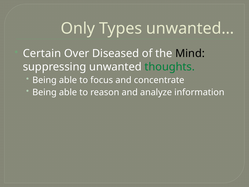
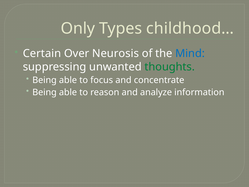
unwanted…: unwanted… -> childhood…
Diseased: Diseased -> Neurosis
Mind colour: black -> blue
